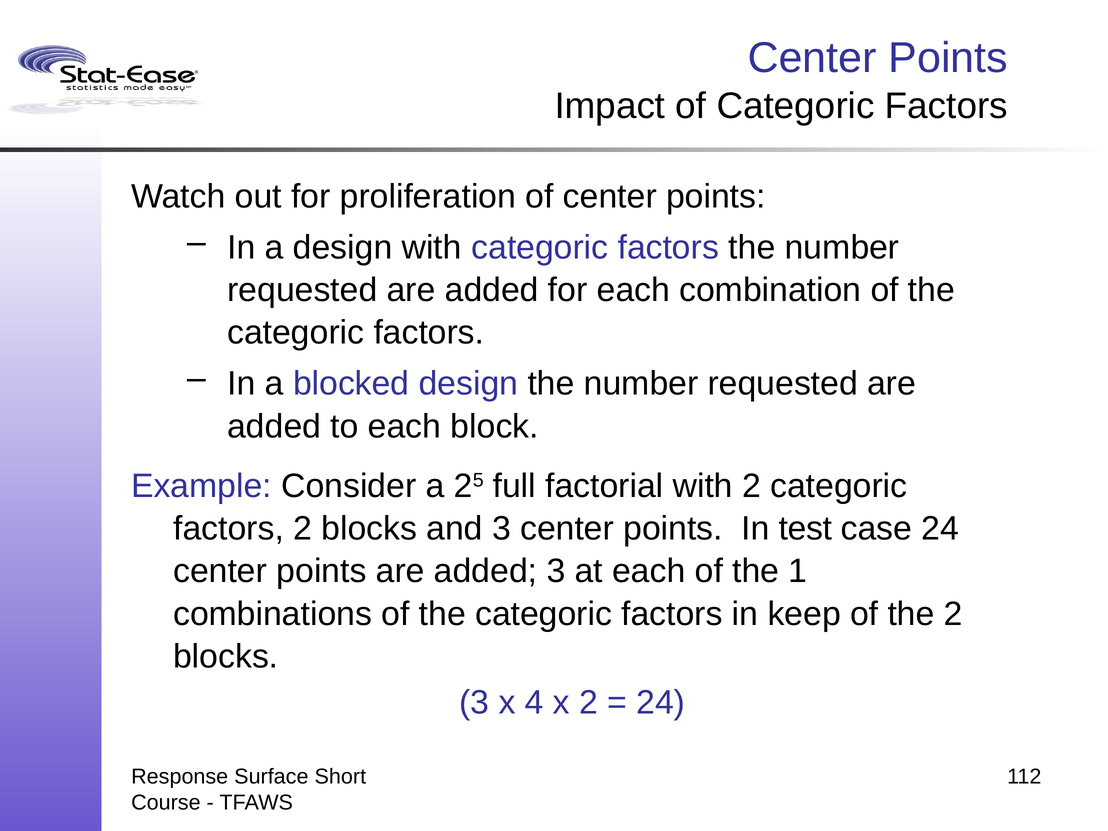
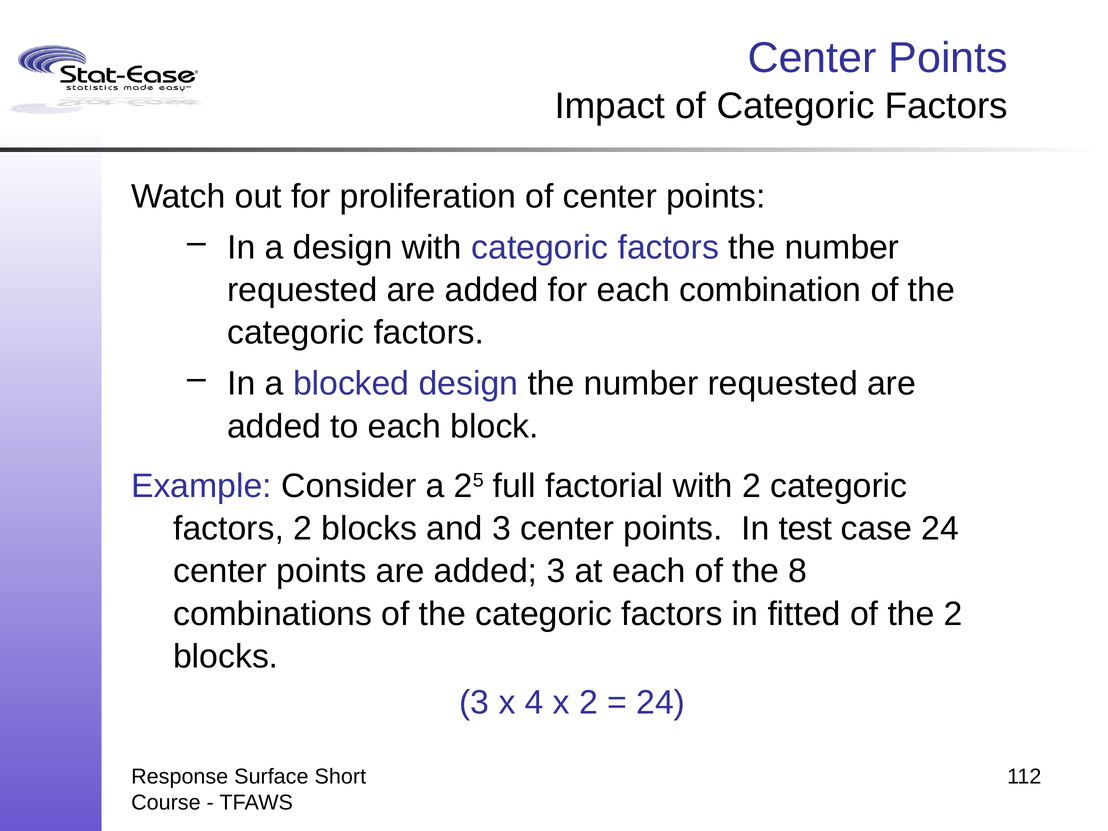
1: 1 -> 8
keep: keep -> fitted
